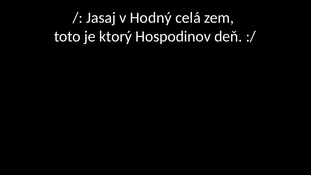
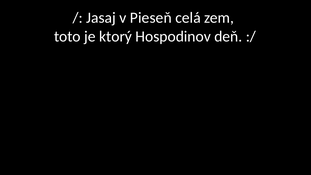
Hodný: Hodný -> Pieseň
